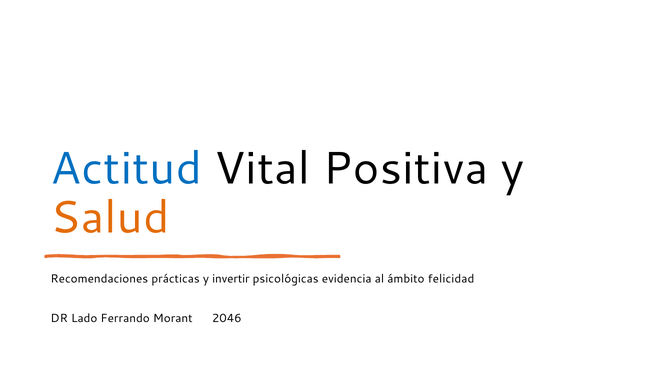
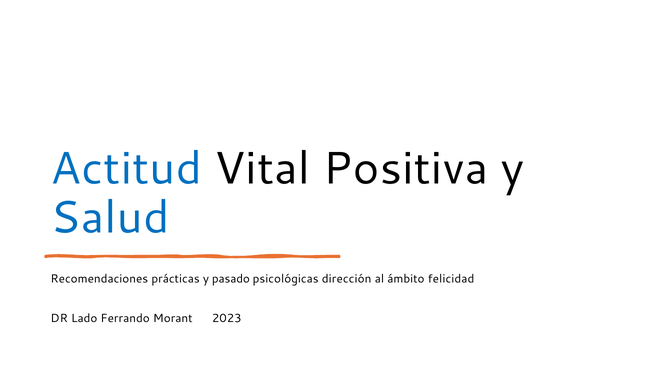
Salud colour: orange -> blue
invertir: invertir -> pasado
evidencia: evidencia -> dirección
2046: 2046 -> 2023
